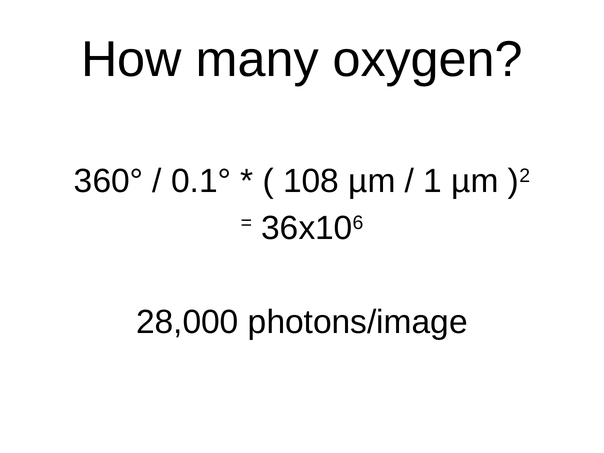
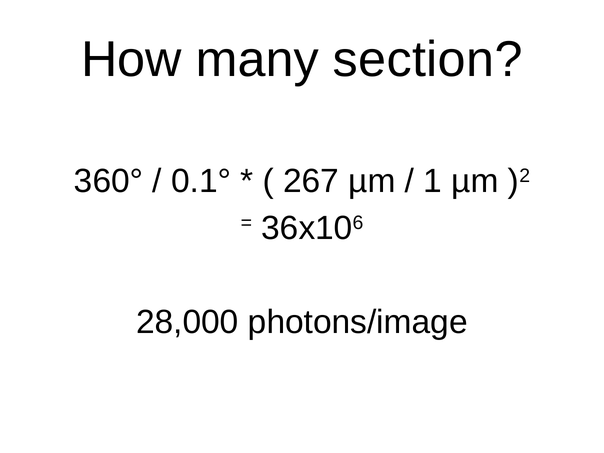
oxygen: oxygen -> section
108: 108 -> 267
